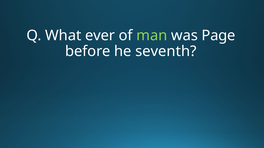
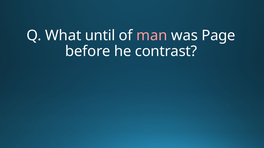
ever: ever -> until
man colour: light green -> pink
seventh: seventh -> contrast
